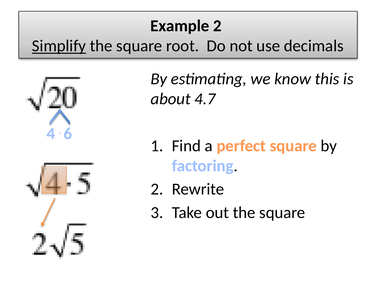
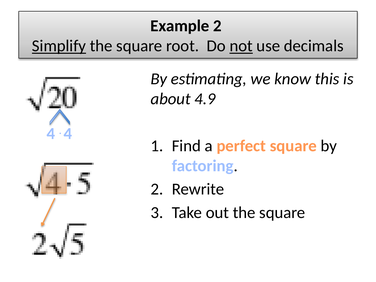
not underline: none -> present
4.7: 4.7 -> 4.9
6 at (68, 134): 6 -> 4
